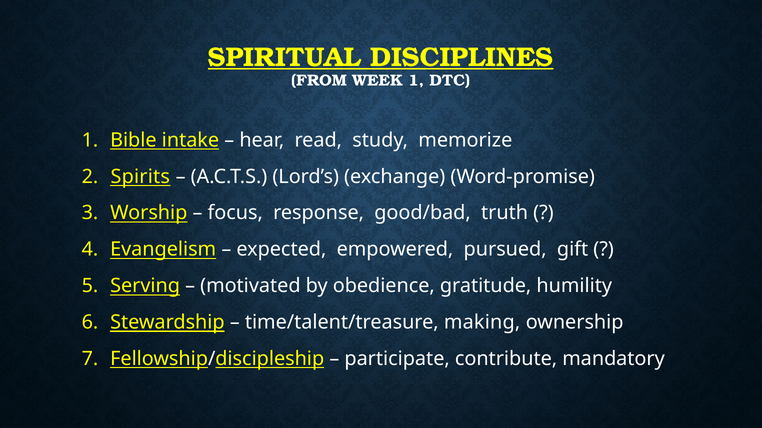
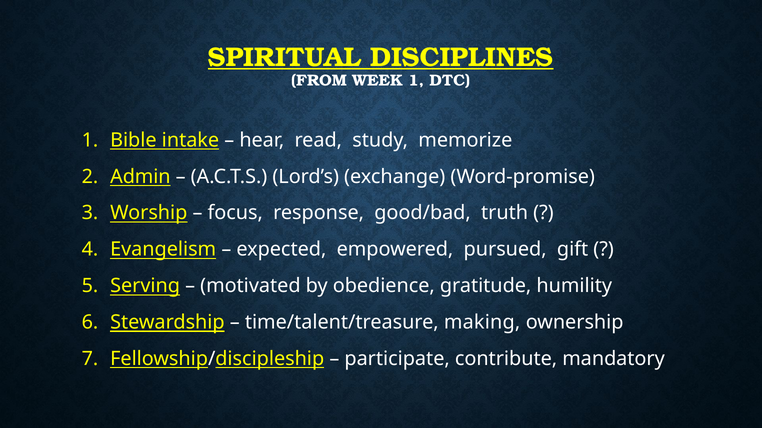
Spirits: Spirits -> Admin
